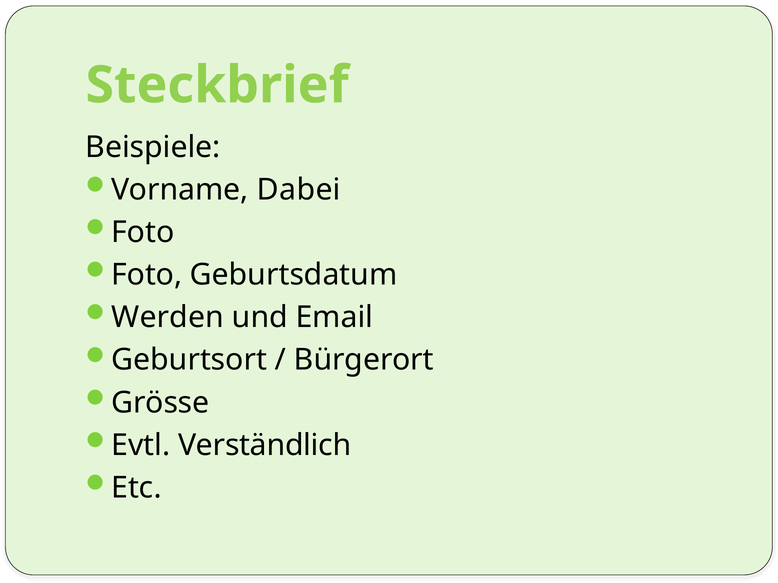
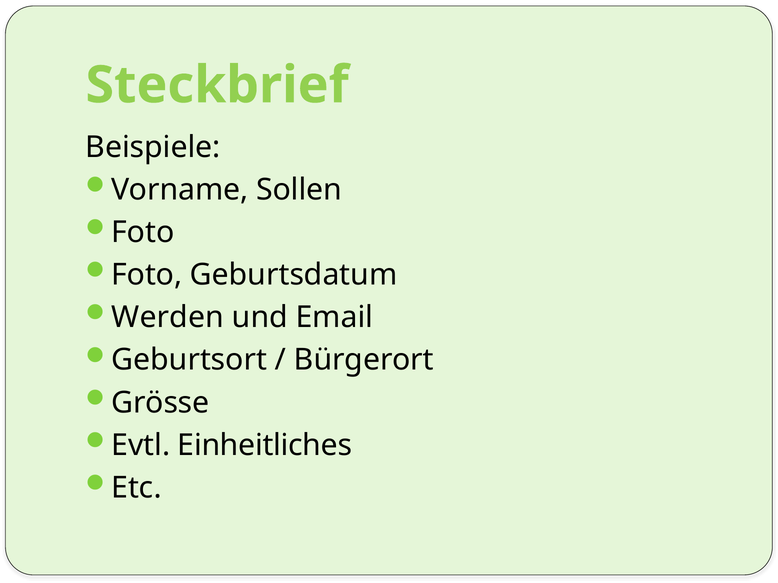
Dabei: Dabei -> Sollen
Verständlich: Verständlich -> Einheitliches
